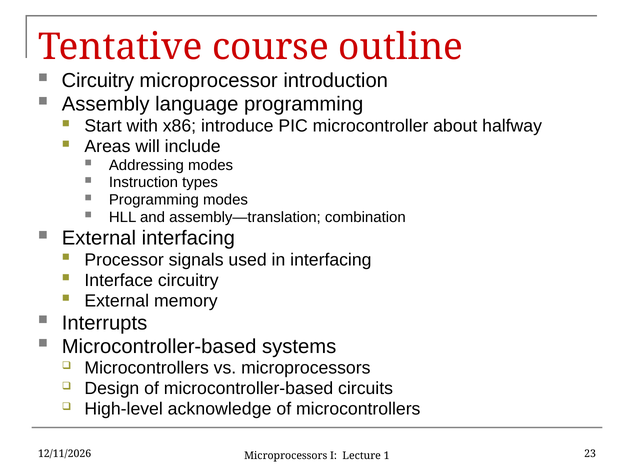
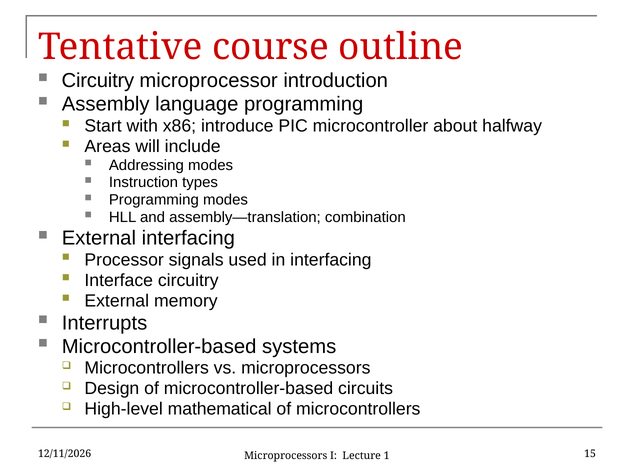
acknowledge: acknowledge -> mathematical
23: 23 -> 15
